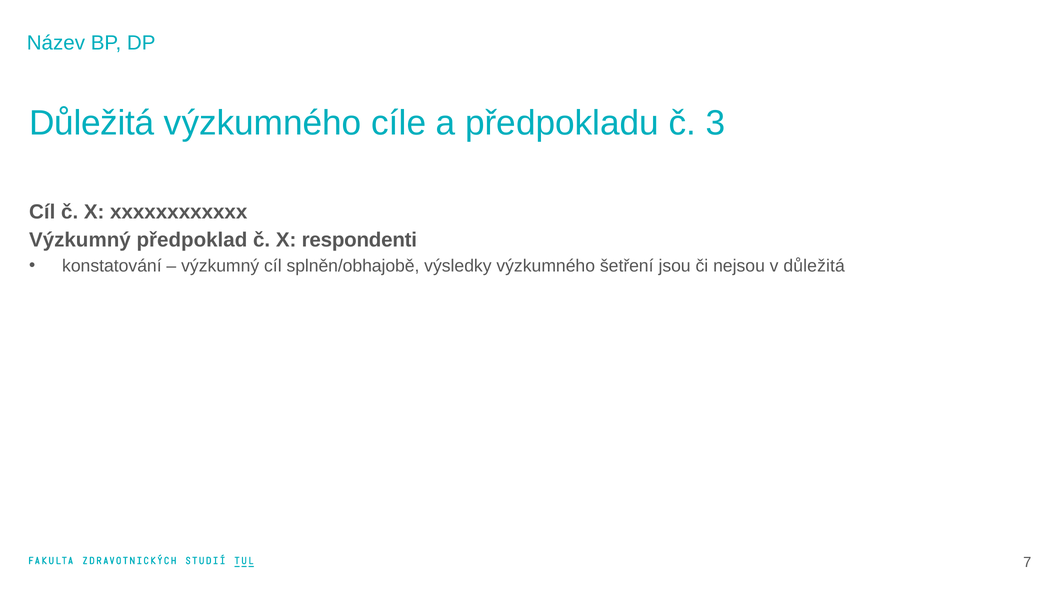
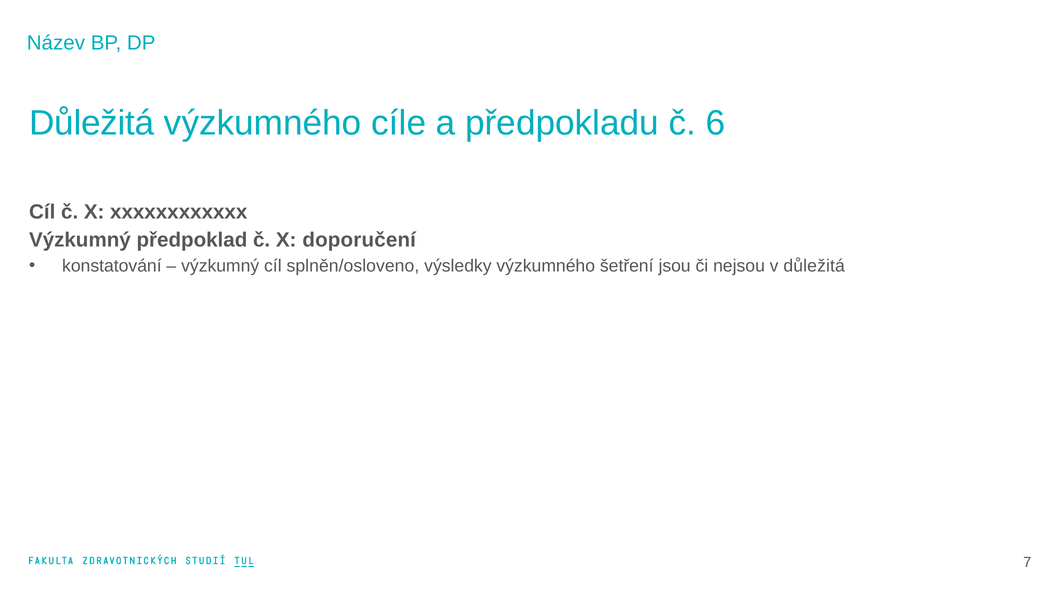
3: 3 -> 6
respondenti: respondenti -> doporučení
splněn/obhajobě: splněn/obhajobě -> splněn/osloveno
